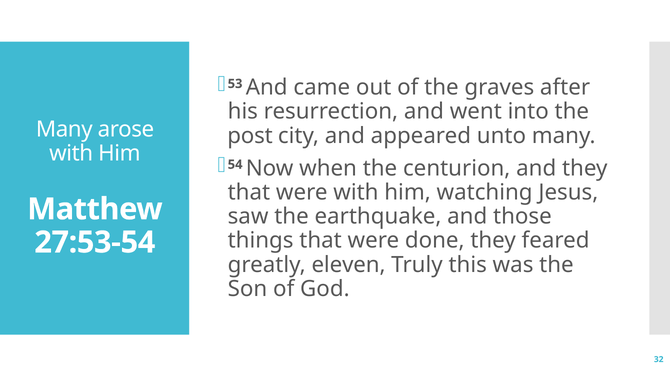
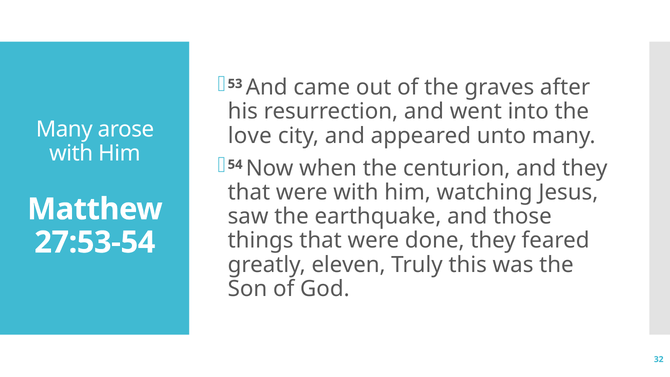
post: post -> love
